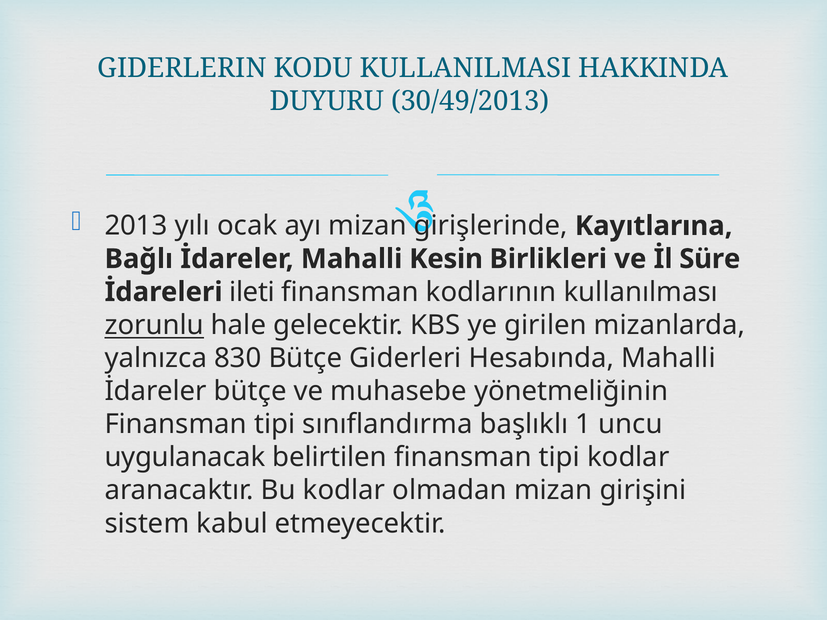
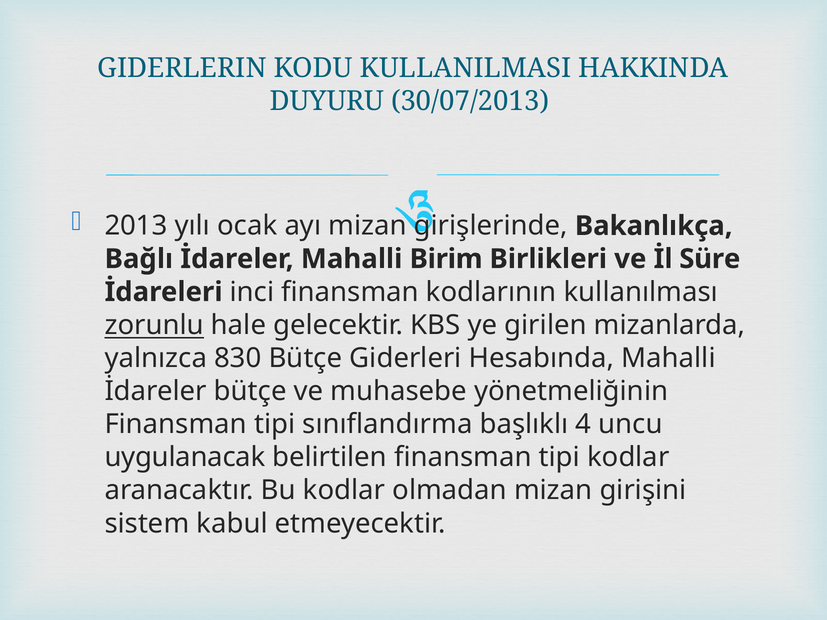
30/49/2013: 30/49/2013 -> 30/07/2013
Kayıtlarına: Kayıtlarına -> Bakanlıkça
Kesin: Kesin -> Birim
ileti: ileti -> inci
1: 1 -> 4
